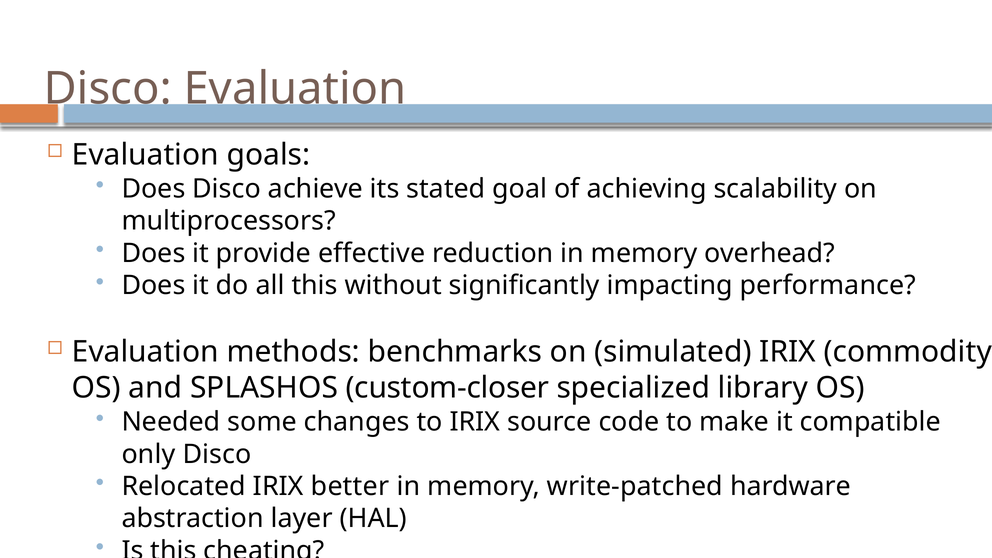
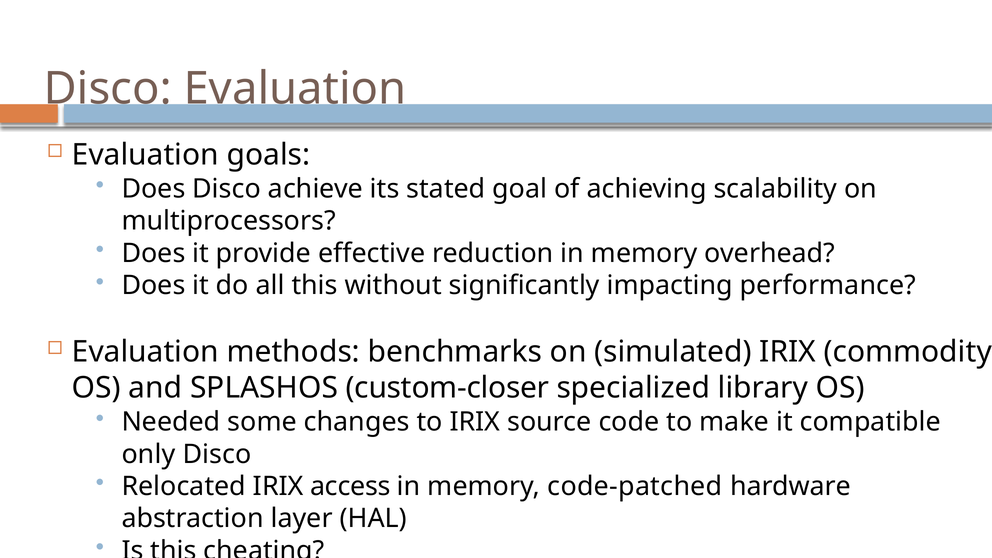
better: better -> access
write-patched: write-patched -> code-patched
